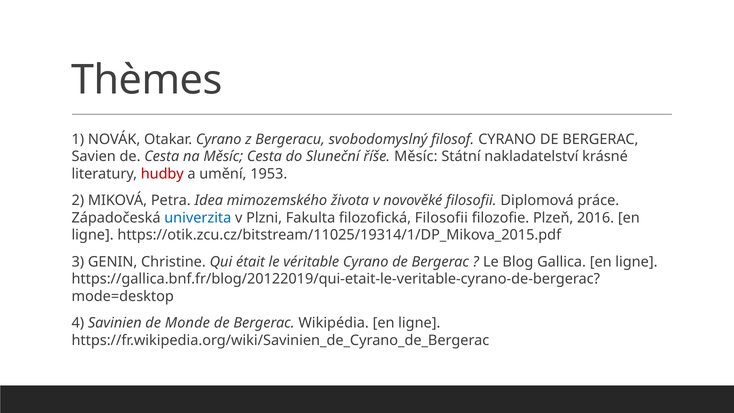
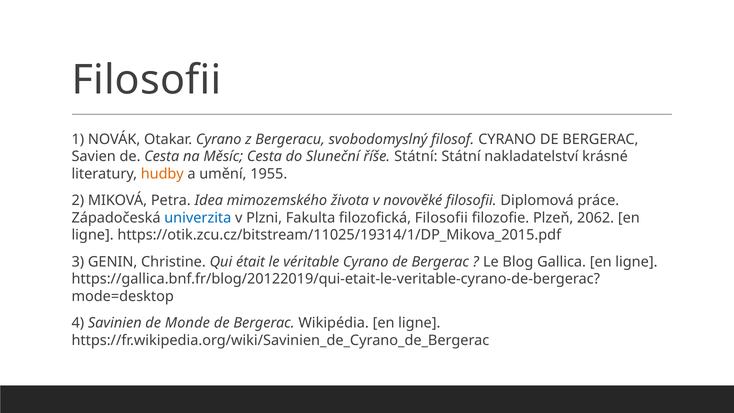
Thèmes at (147, 80): Thèmes -> Filosofii
říše Měsíc: Měsíc -> Státní
hudby colour: red -> orange
1953: 1953 -> 1955
2016: 2016 -> 2062
